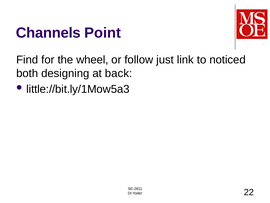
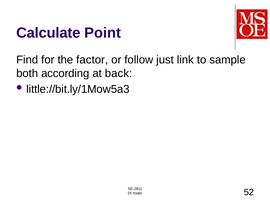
Channels: Channels -> Calculate
wheel: wheel -> factor
noticed: noticed -> sample
designing: designing -> according
22: 22 -> 52
